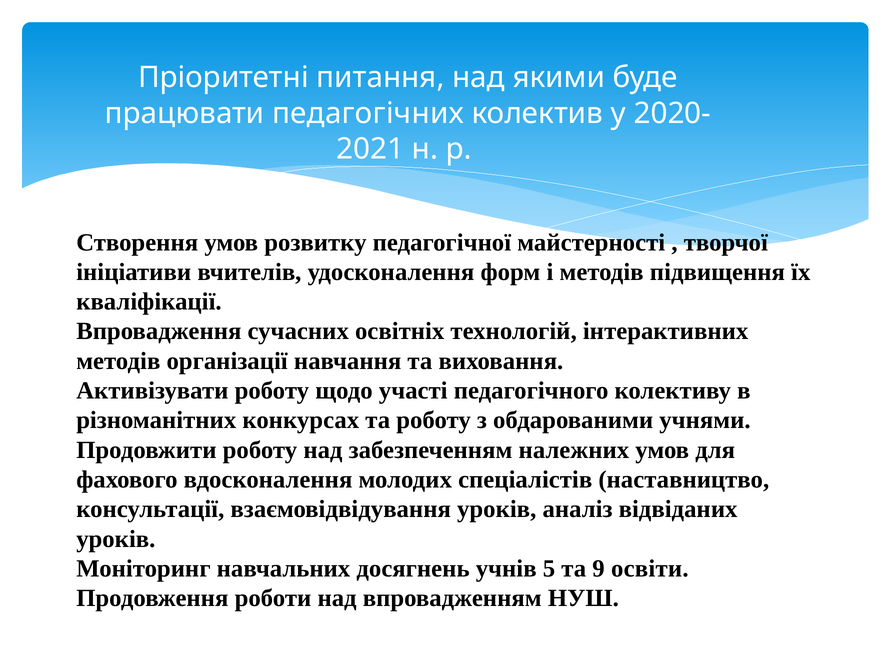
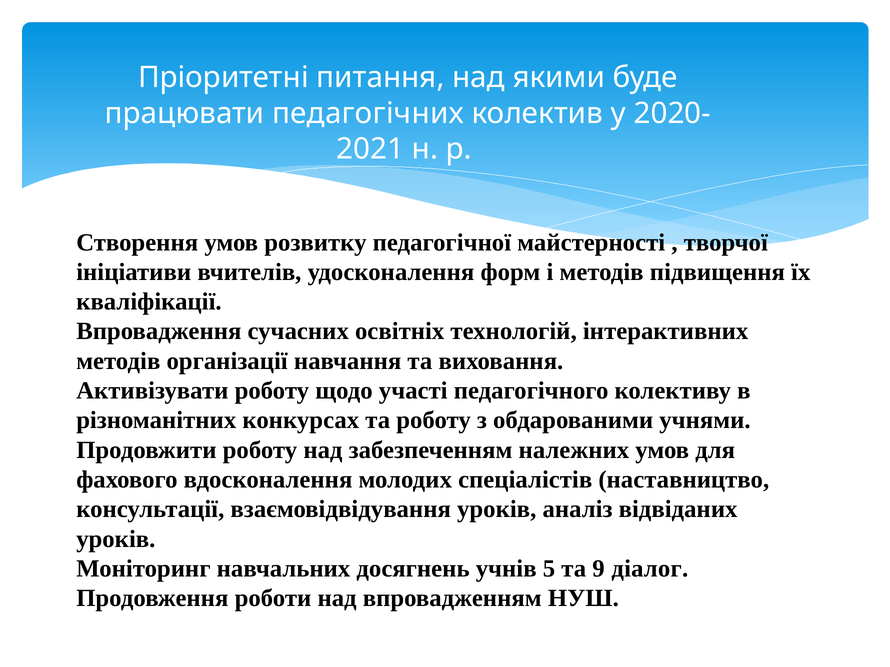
освіти: освіти -> діалог
